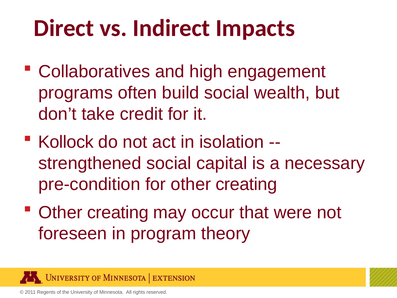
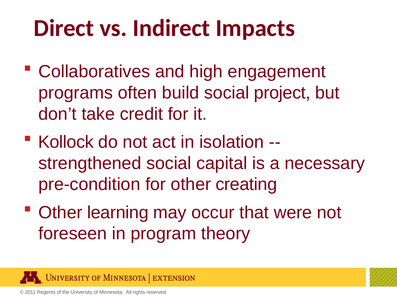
wealth: wealth -> project
creating at (118, 212): creating -> learning
